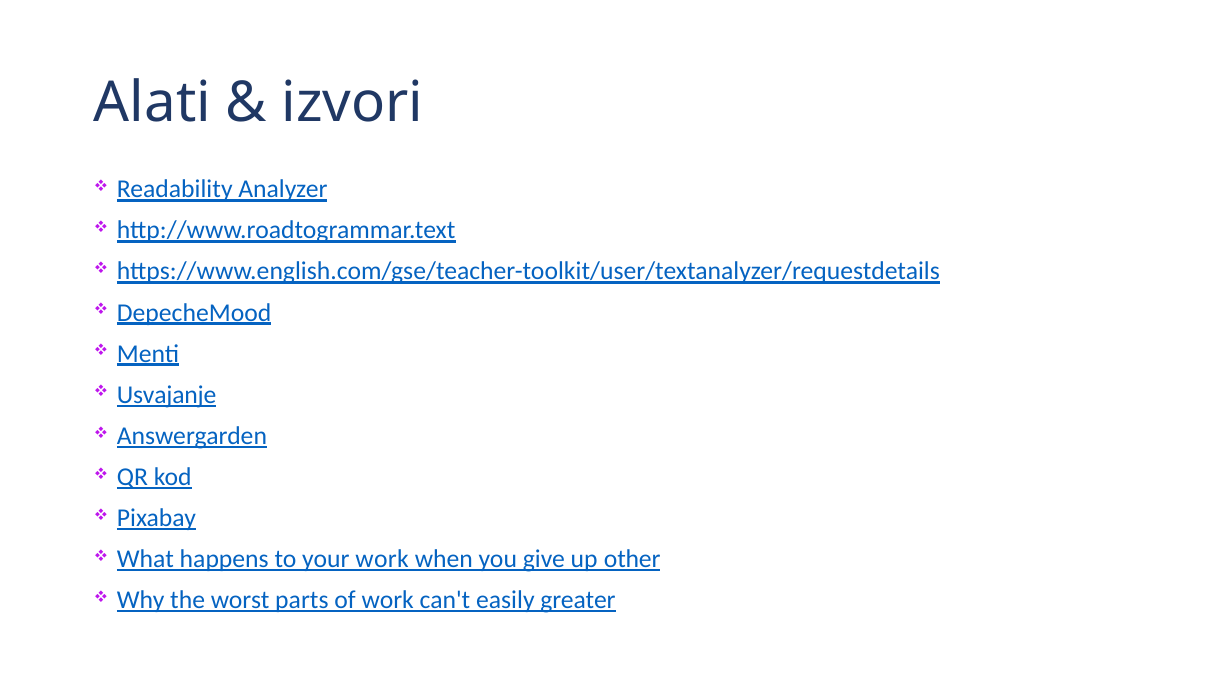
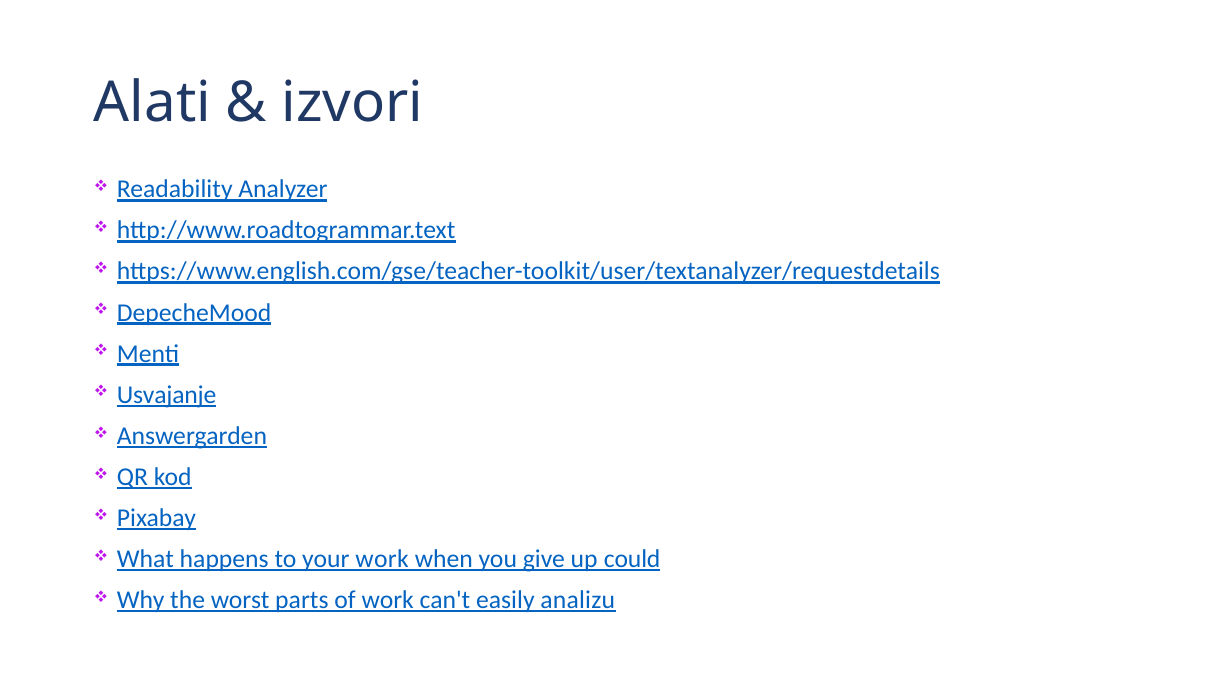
other: other -> could
greater: greater -> analizu
